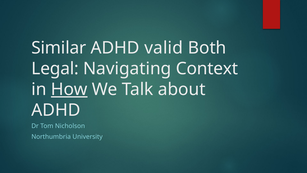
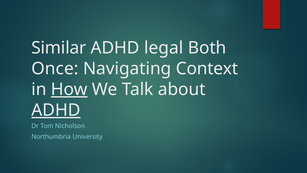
valid: valid -> legal
Legal: Legal -> Once
ADHD at (56, 110) underline: none -> present
